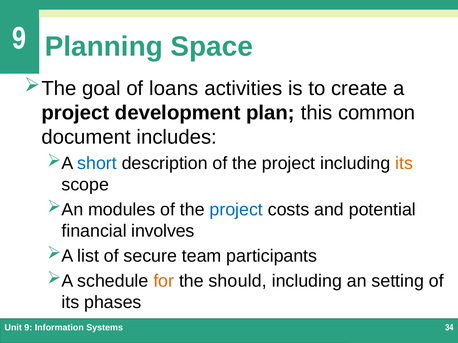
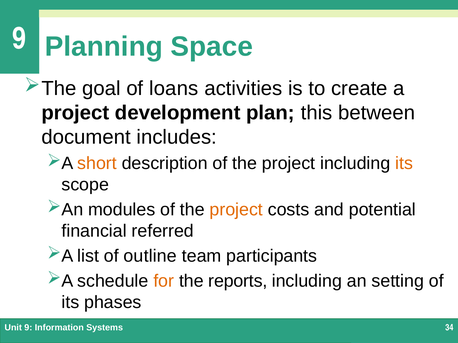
common: common -> between
short colour: blue -> orange
project at (236, 210) colour: blue -> orange
involves: involves -> referred
secure: secure -> outline
should: should -> reports
